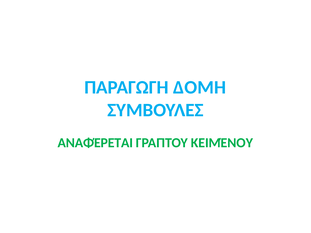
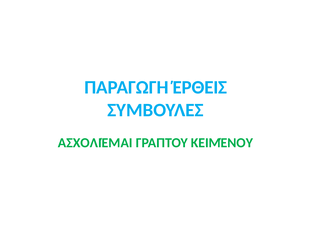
ΔΟΜΗ: ΔΟΜΗ -> ΈΡΘΕΙΣ
ΑΝΑΦΈΡΕΤΑΙ: ΑΝΑΦΈΡΕΤΑΙ -> ΑΣΧΟΛΙΈΜΑΙ
